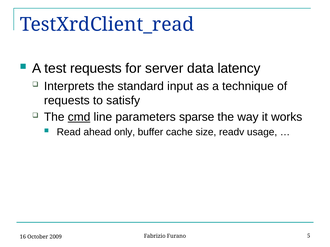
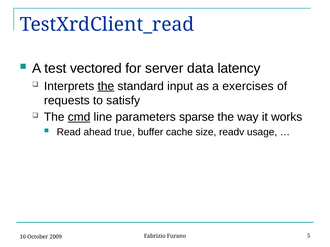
test requests: requests -> vectored
the at (106, 86) underline: none -> present
technique: technique -> exercises
only: only -> true
